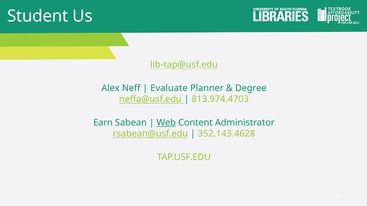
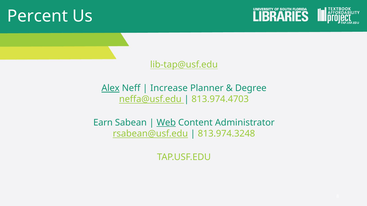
Student: Student -> Percent
Alex underline: none -> present
Evaluate: Evaluate -> Increase
352.143.4628: 352.143.4628 -> 813.974.3248
